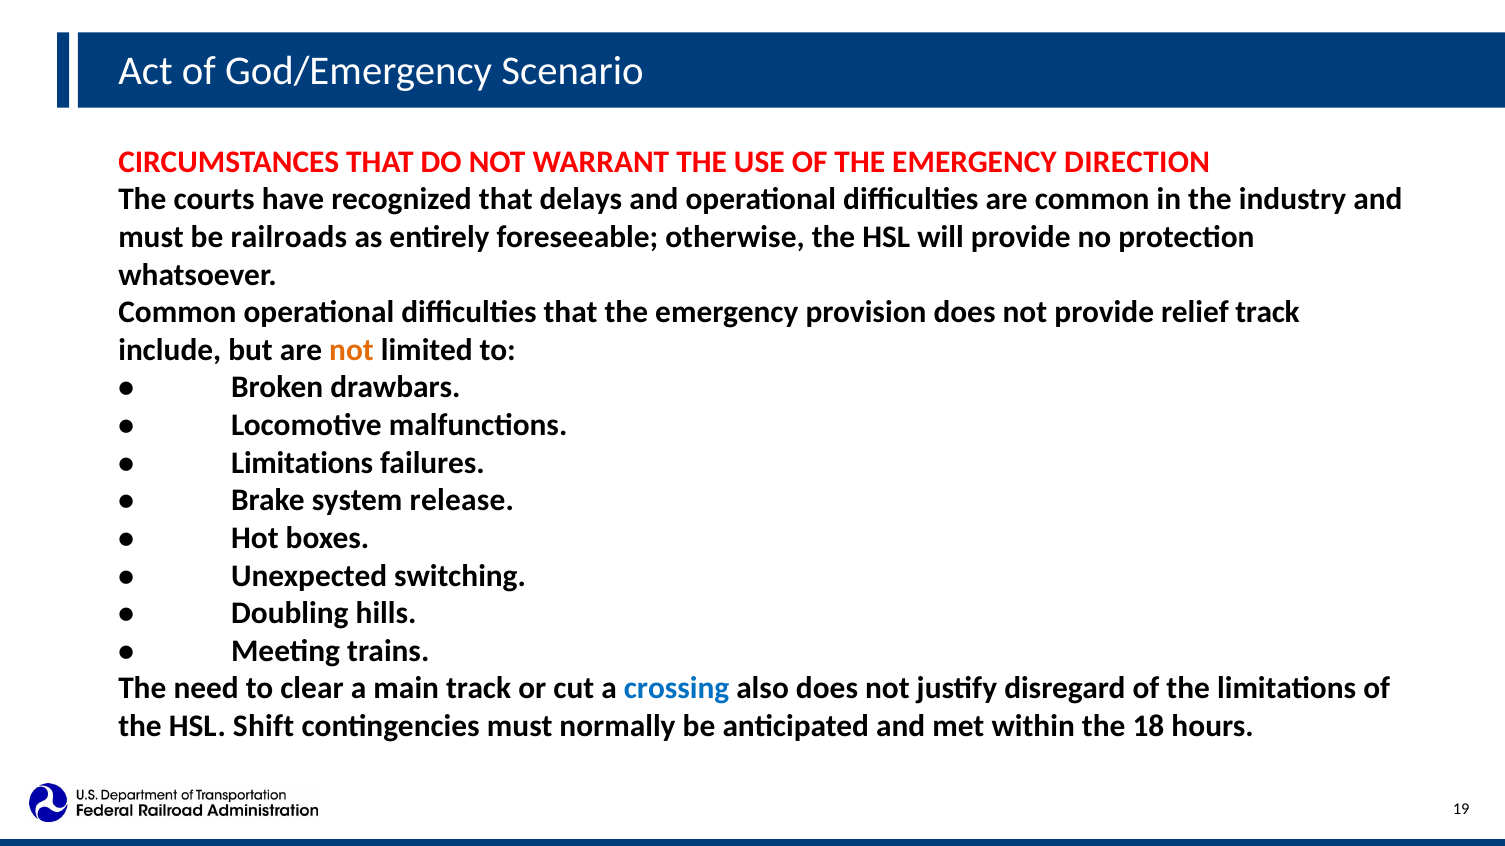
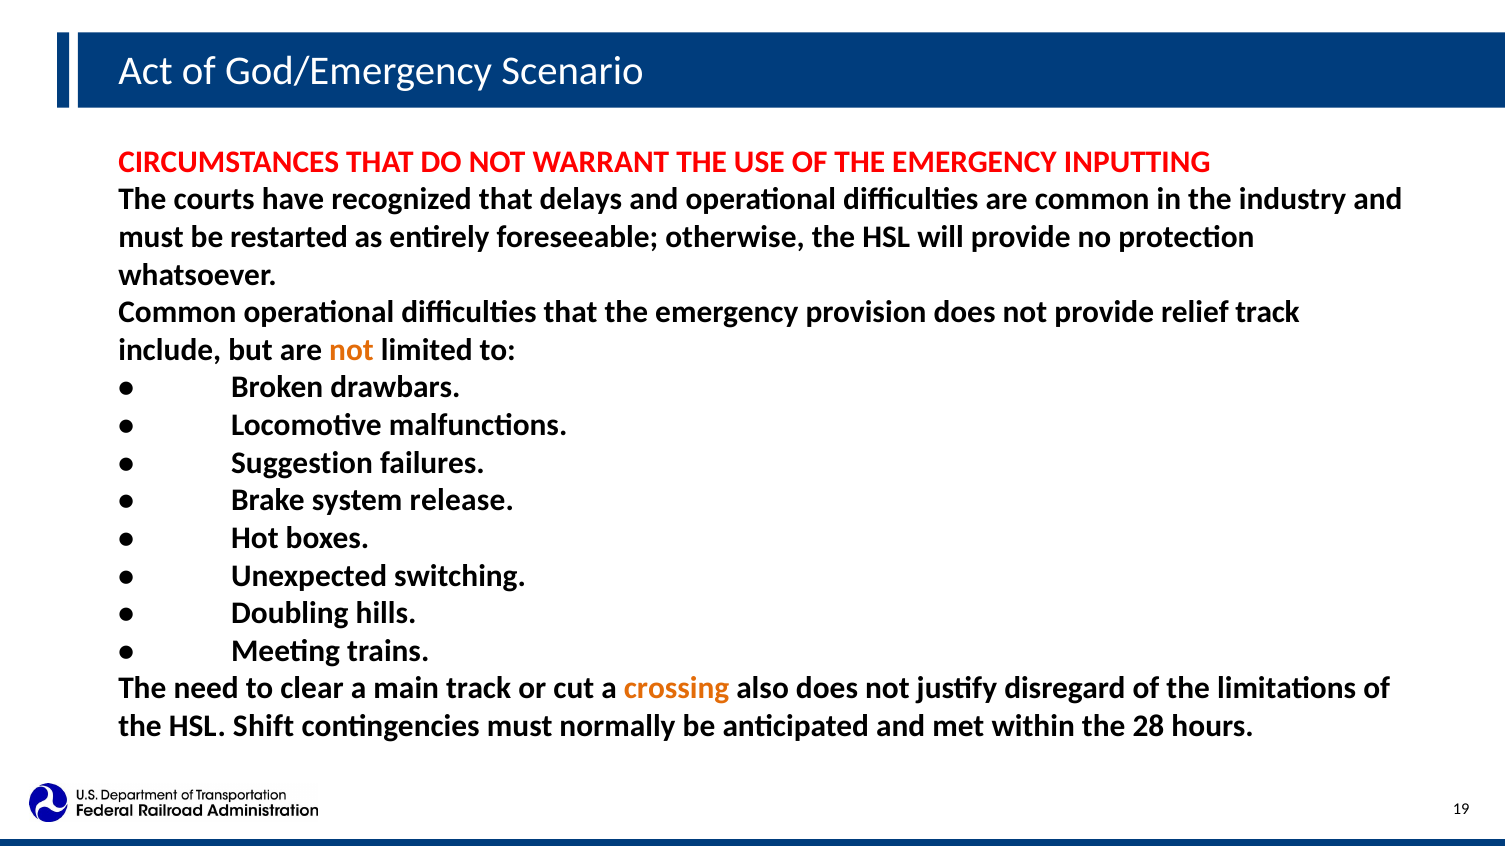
DIRECTION: DIRECTION -> INPUTTING
railroads: railroads -> restarted
Limitations at (302, 463): Limitations -> Suggestion
crossing colour: blue -> orange
18: 18 -> 28
